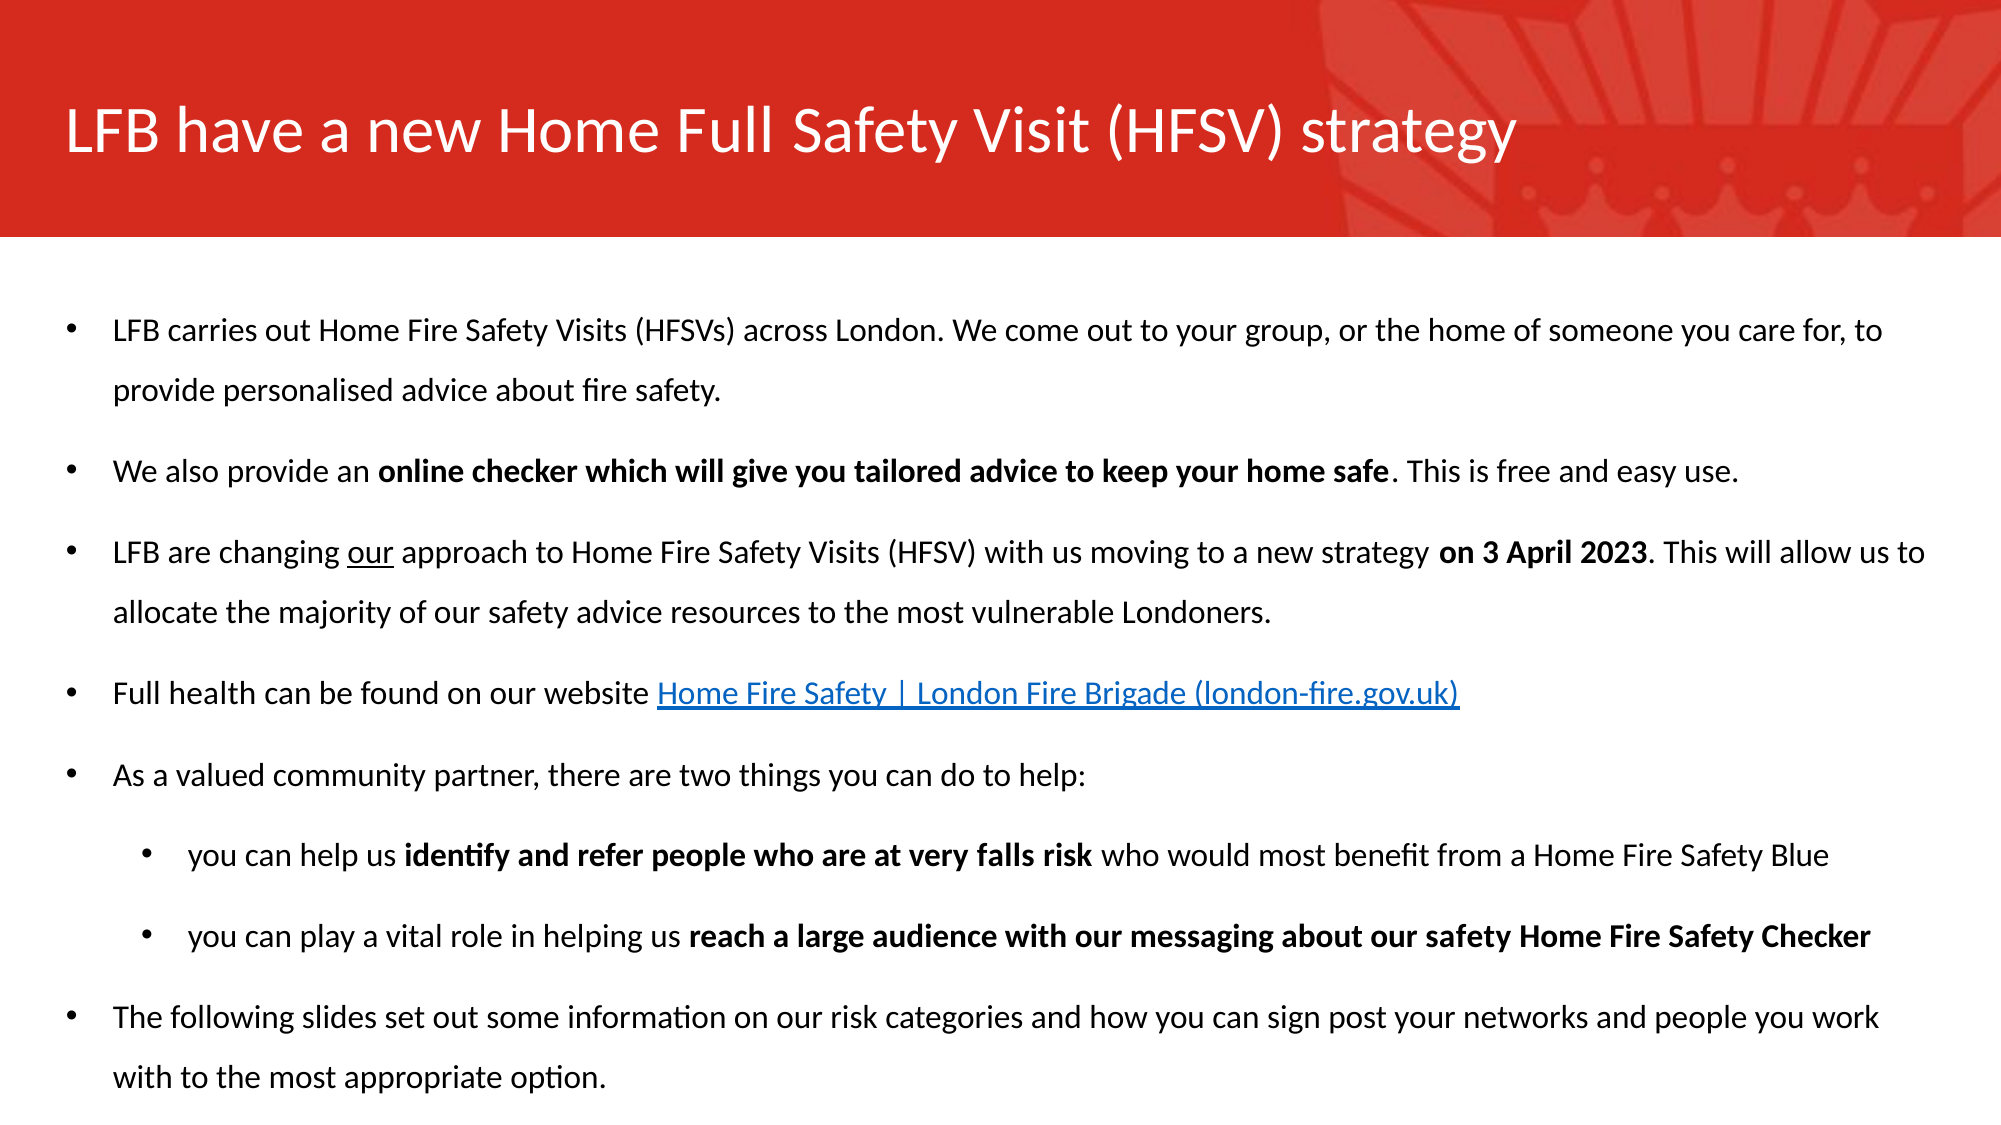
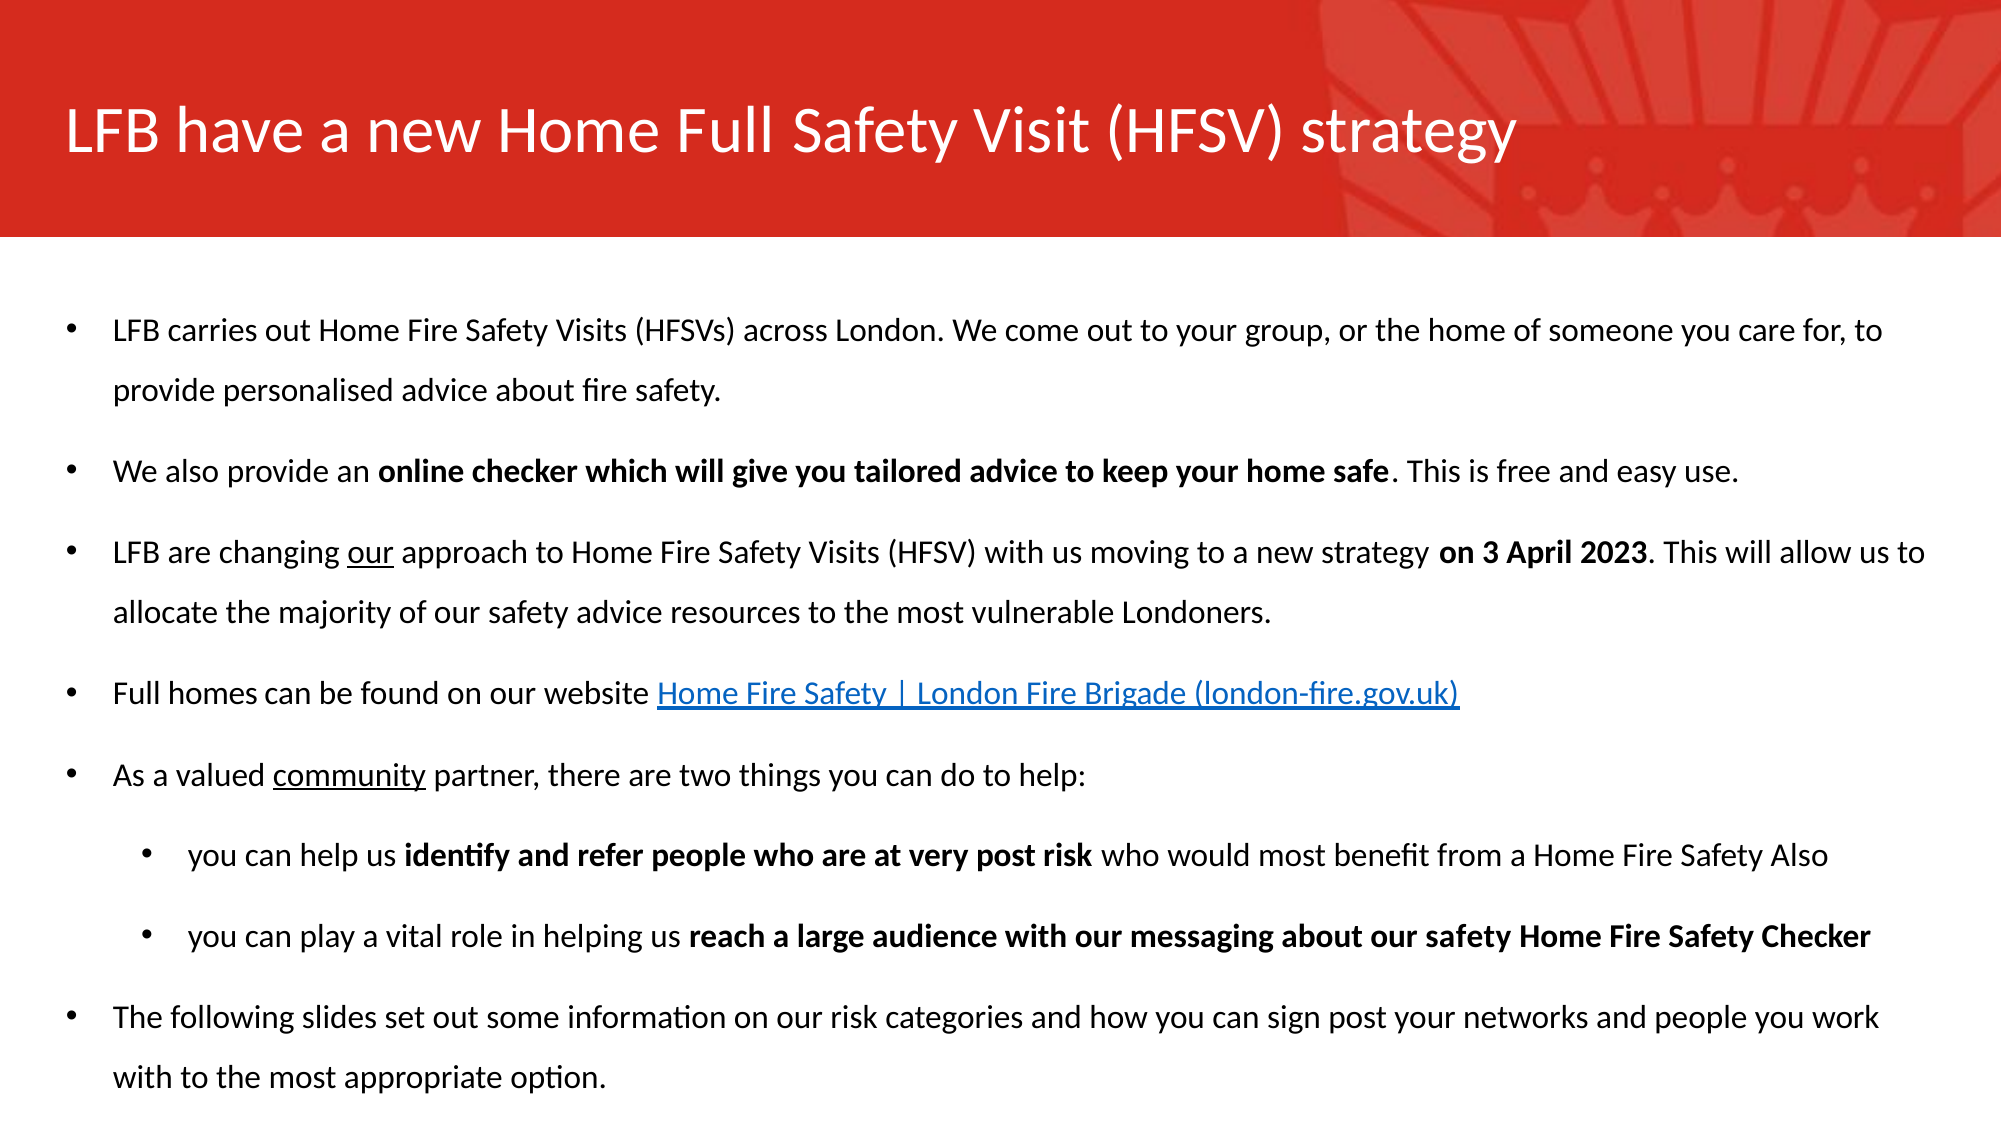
health: health -> homes
community underline: none -> present
very falls: falls -> post
Safety Blue: Blue -> Also
